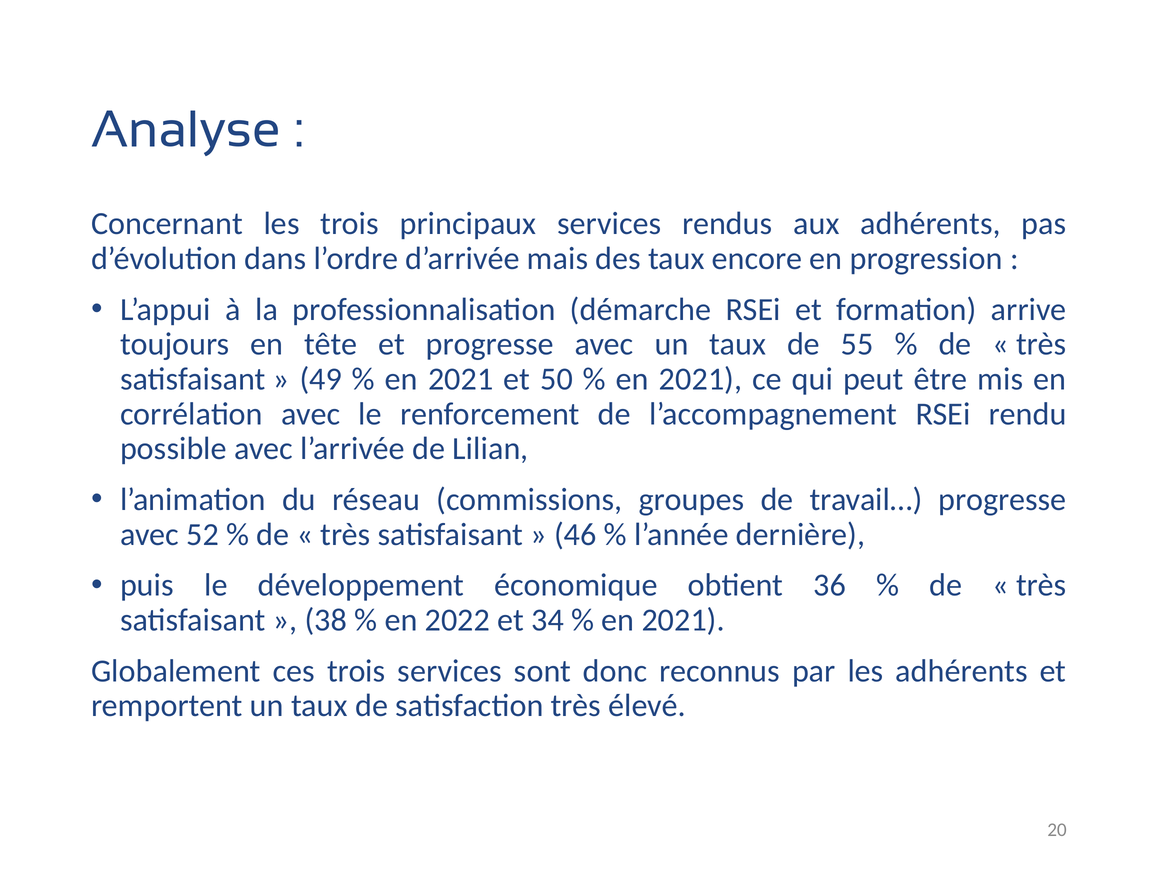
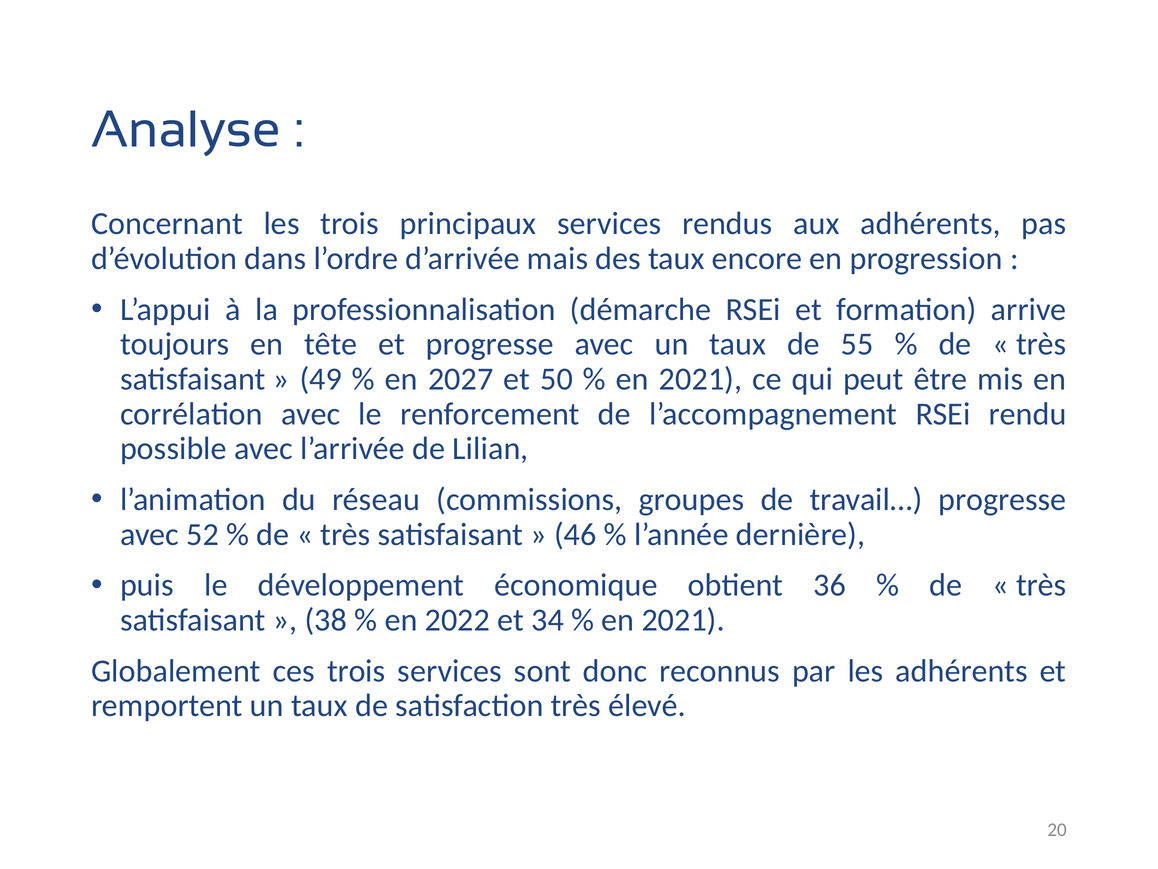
2021 at (461, 379): 2021 -> 2027
